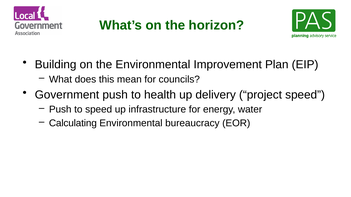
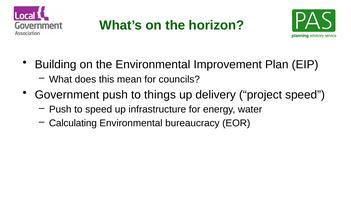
health: health -> things
